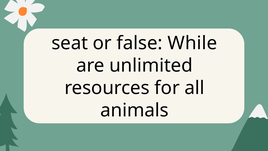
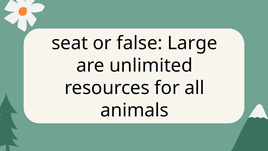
While: While -> Large
